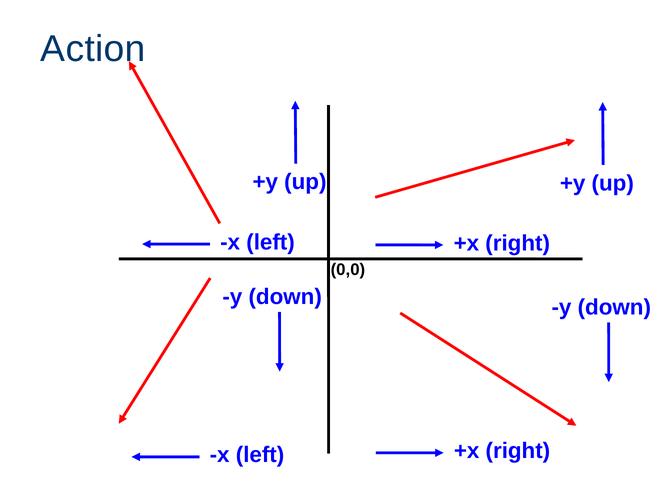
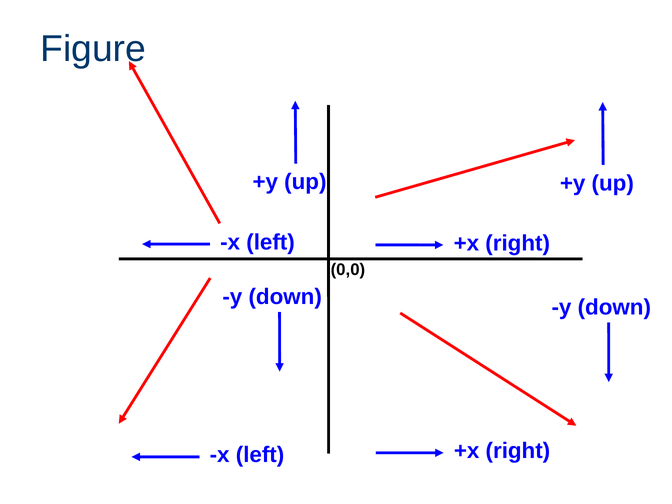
Action: Action -> Figure
